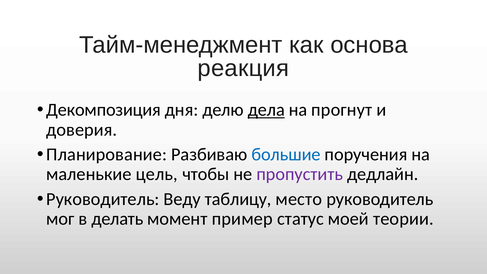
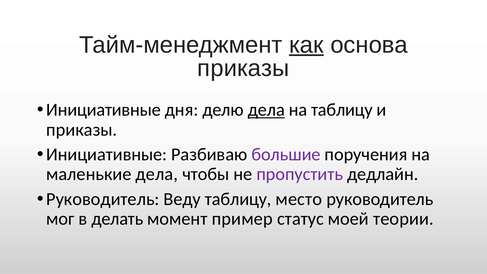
как underline: none -> present
реакция at (243, 68): реакция -> приказы
Декомпозиция at (104, 110): Декомпозиция -> Инициативные
на прогнут: прогнут -> таблицу
доверия at (82, 130): доверия -> приказы
Планирование at (107, 154): Планирование -> Инициативные
большие colour: blue -> purple
маленькие цель: цель -> дела
